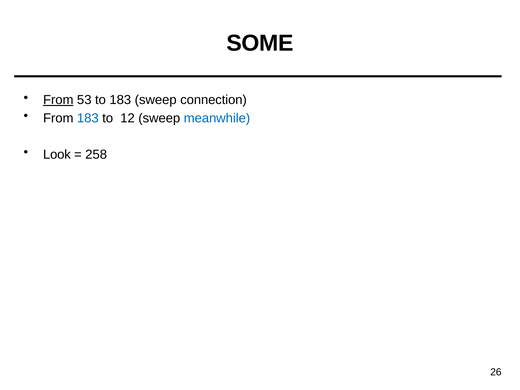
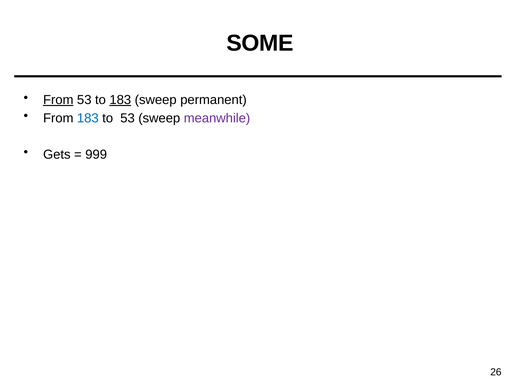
183 at (120, 100) underline: none -> present
connection: connection -> permanent
to 12: 12 -> 53
meanwhile colour: blue -> purple
Look: Look -> Gets
258: 258 -> 999
